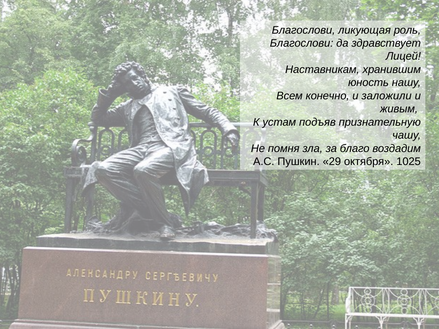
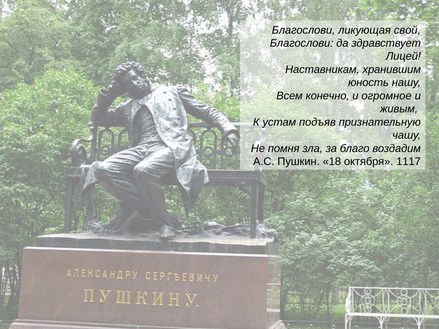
роль: роль -> свой
заложили: заложили -> огромное
29: 29 -> 18
1025: 1025 -> 1117
